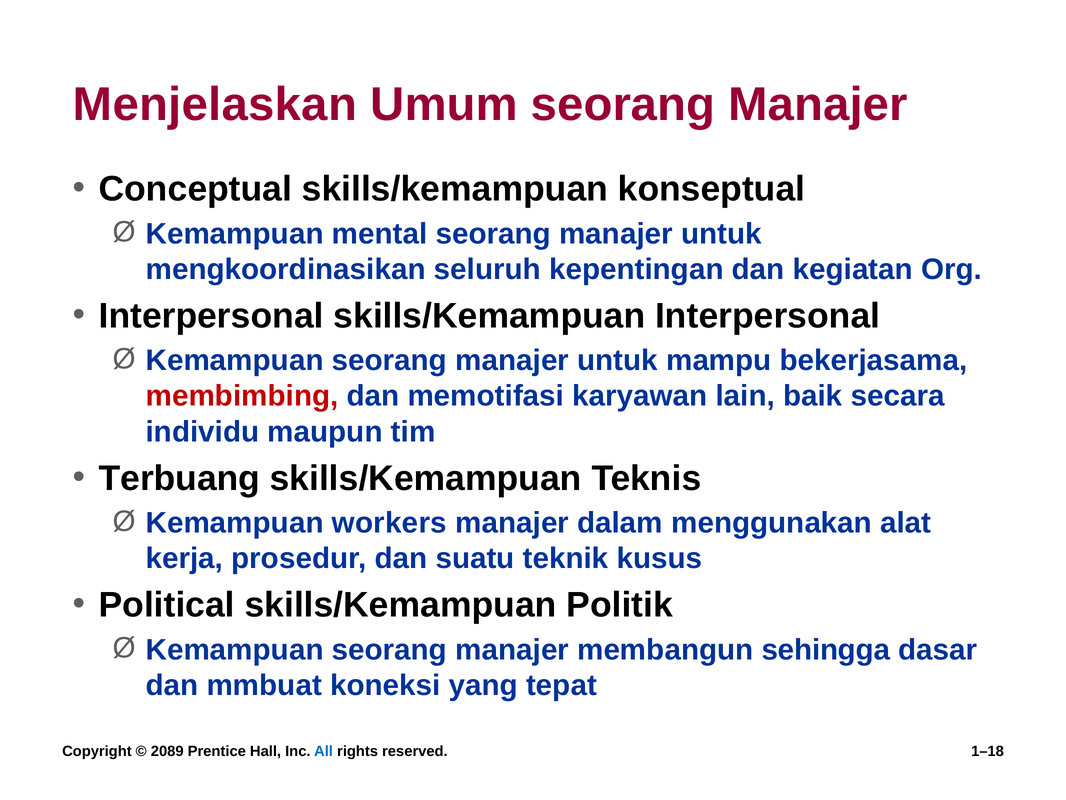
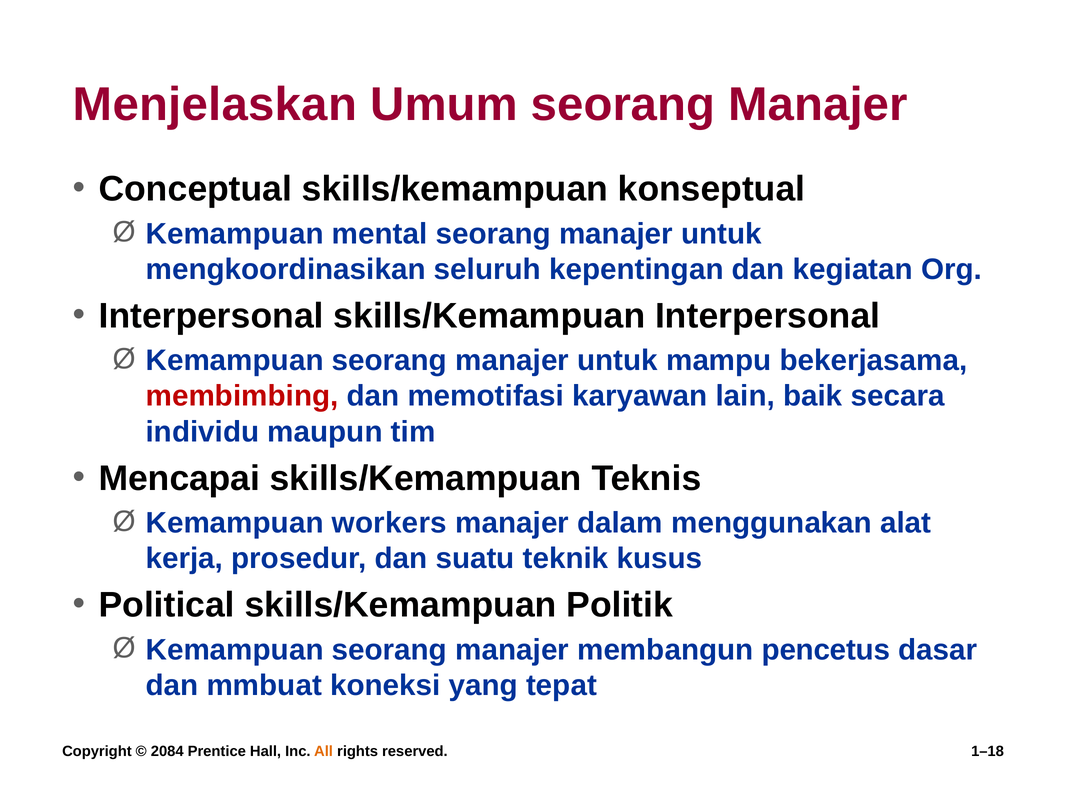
Terbuang: Terbuang -> Mencapai
sehingga: sehingga -> pencetus
2089: 2089 -> 2084
All colour: blue -> orange
